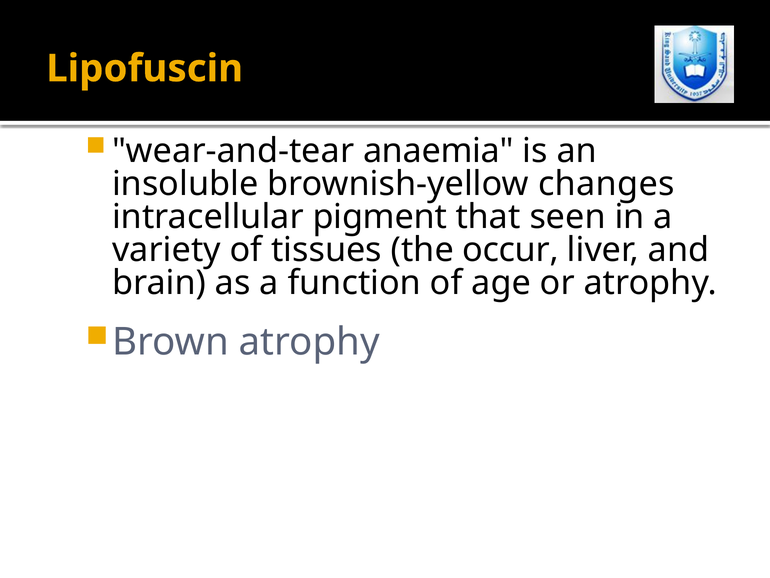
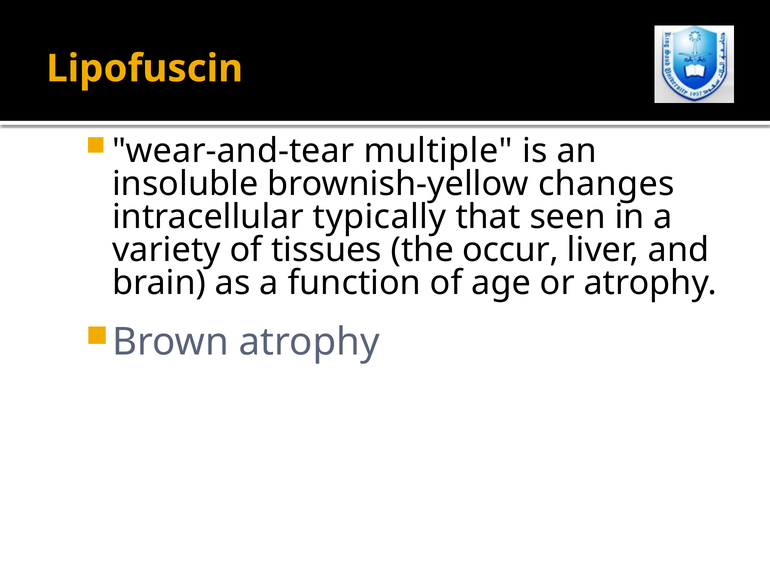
anaemia: anaemia -> multiple
pigment: pigment -> typically
